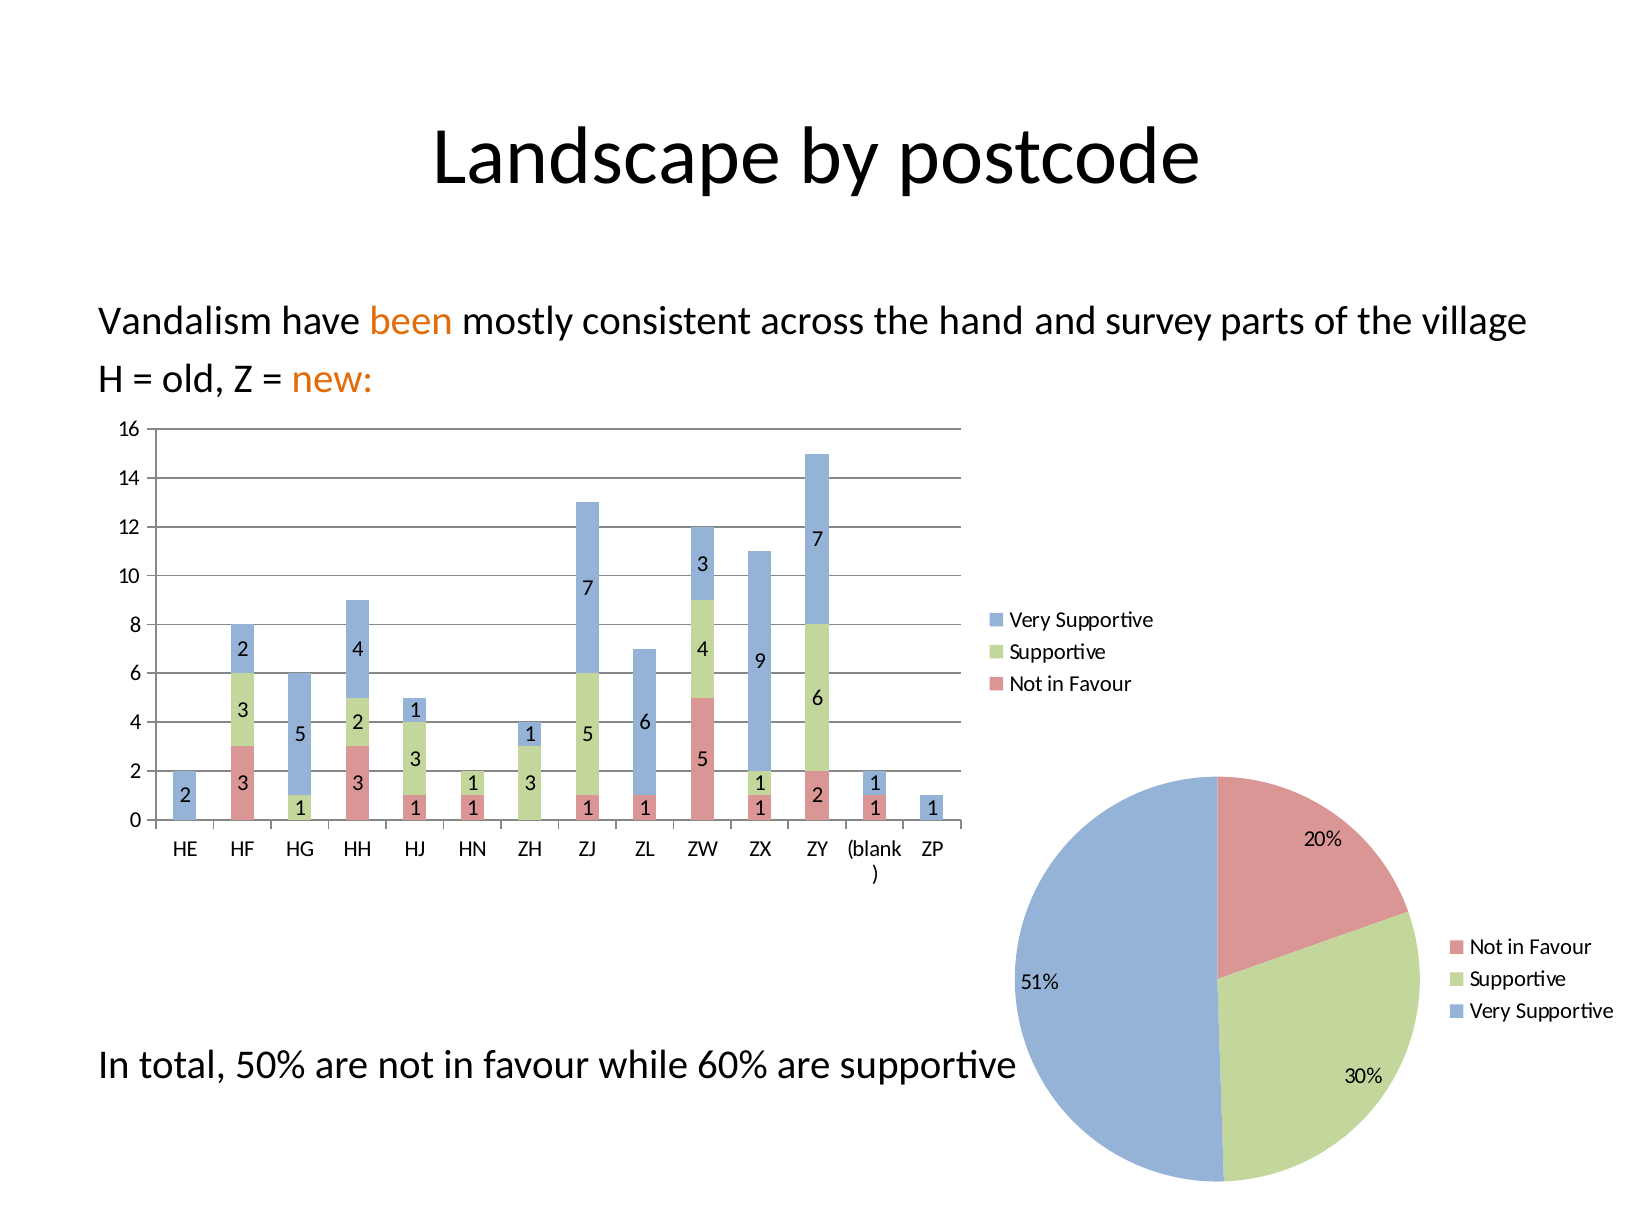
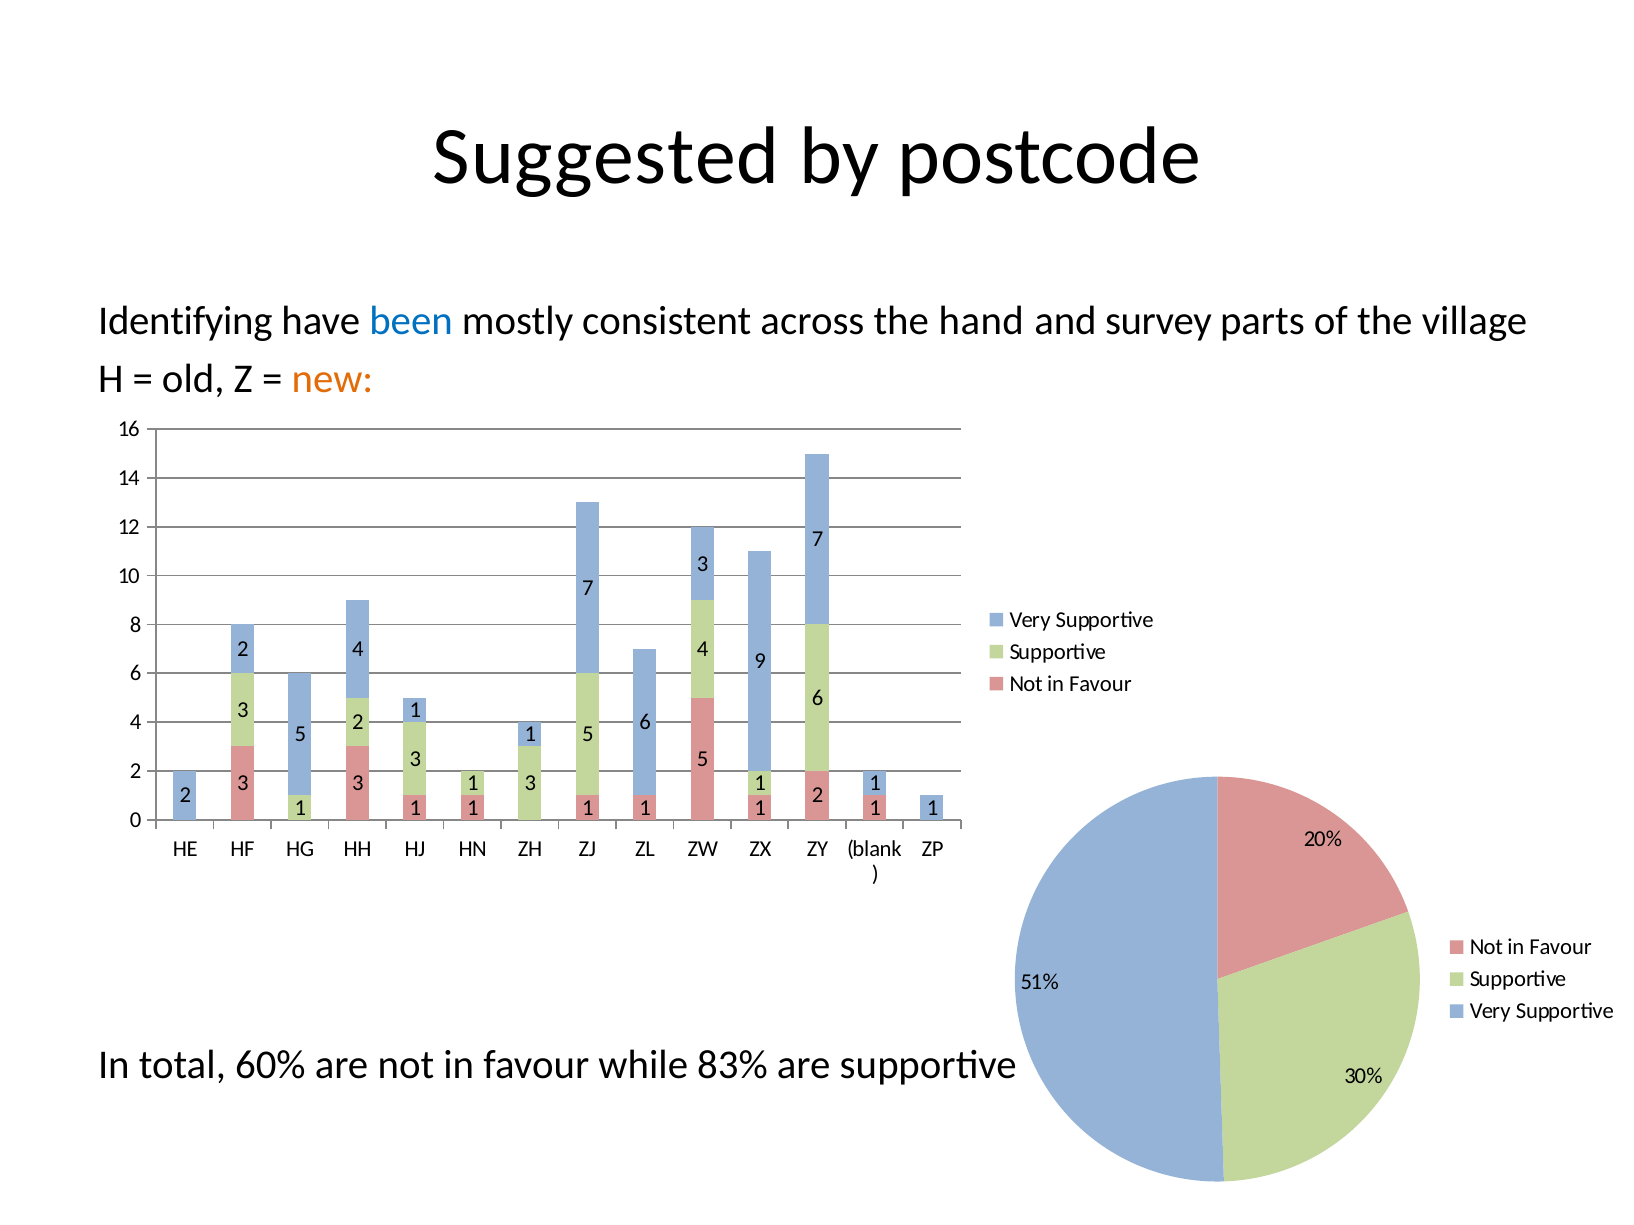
Landscape: Landscape -> Suggested
Vandalism: Vandalism -> Identifying
been colour: orange -> blue
50%: 50% -> 60%
60%: 60% -> 83%
